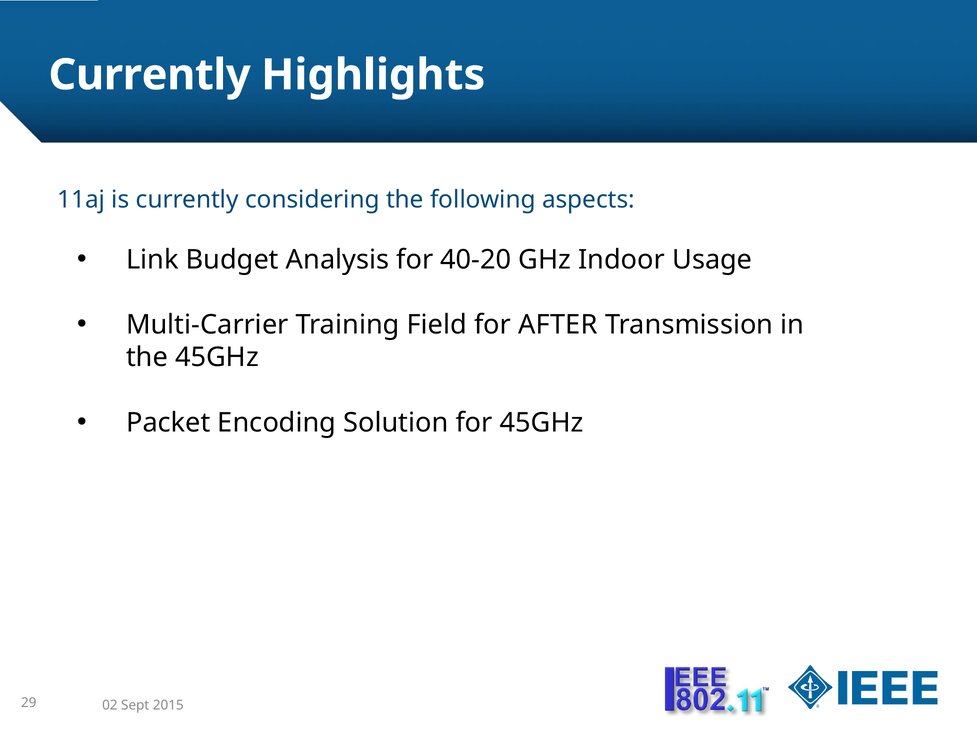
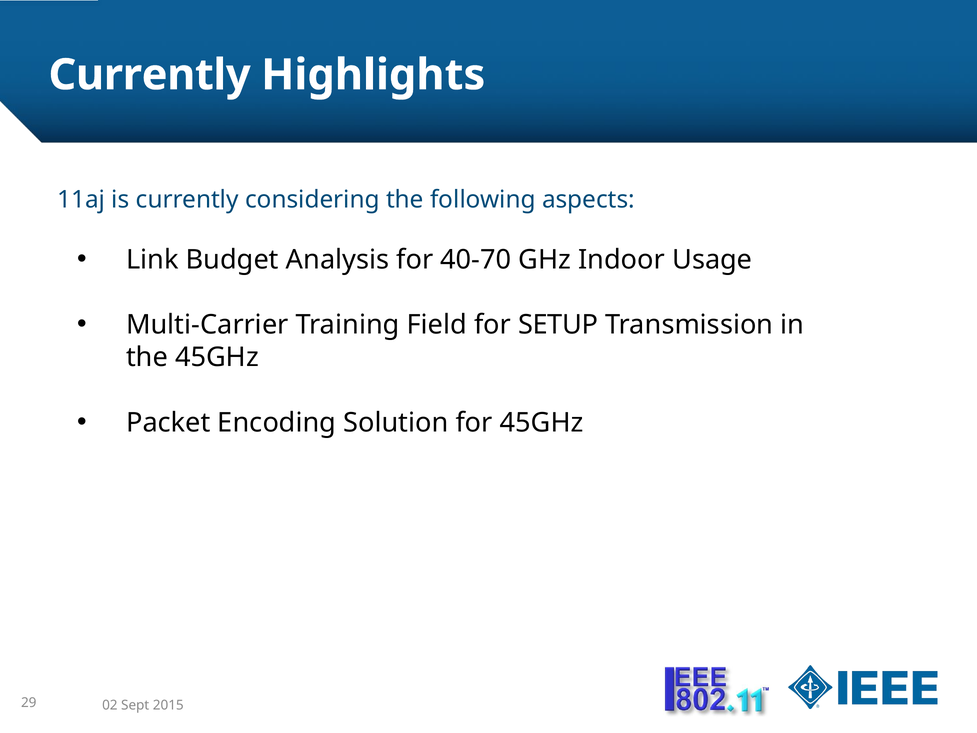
40-20: 40-20 -> 40-70
AFTER: AFTER -> SETUP
